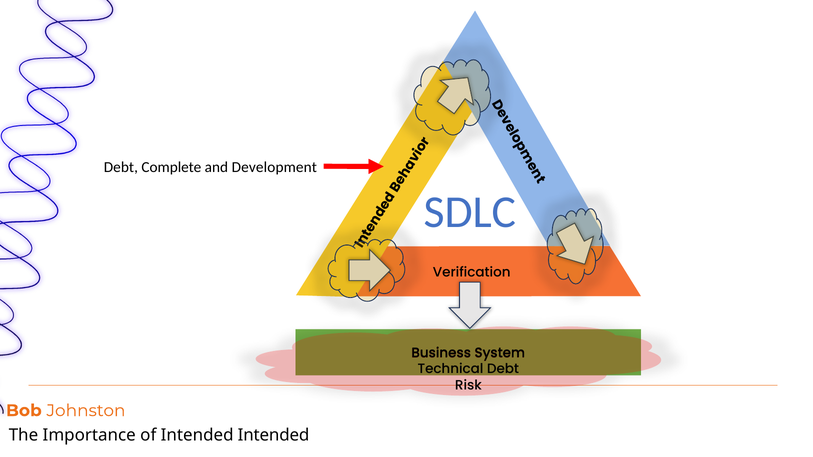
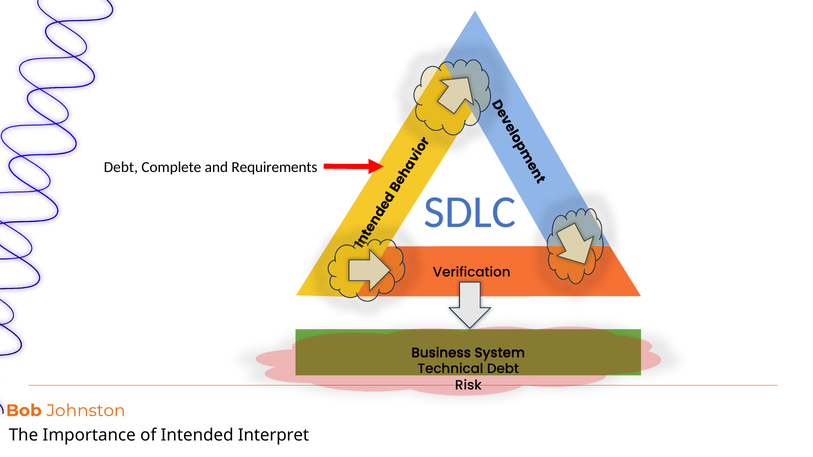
Development: Development -> Requirements
Intended at (274, 435): Intended -> Interpret
